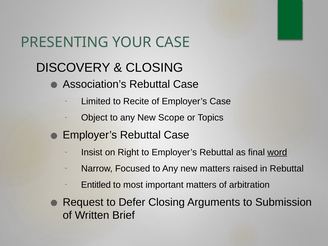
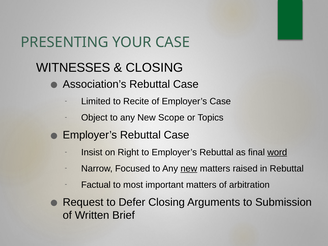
DISCOVERY: DISCOVERY -> WITNESSES
new at (189, 169) underline: none -> present
Entitled: Entitled -> Factual
